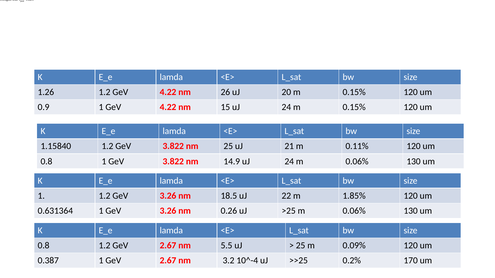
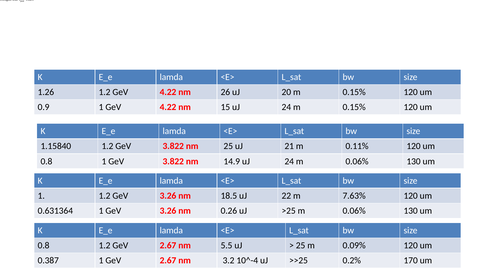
1.85%: 1.85% -> 7.63%
